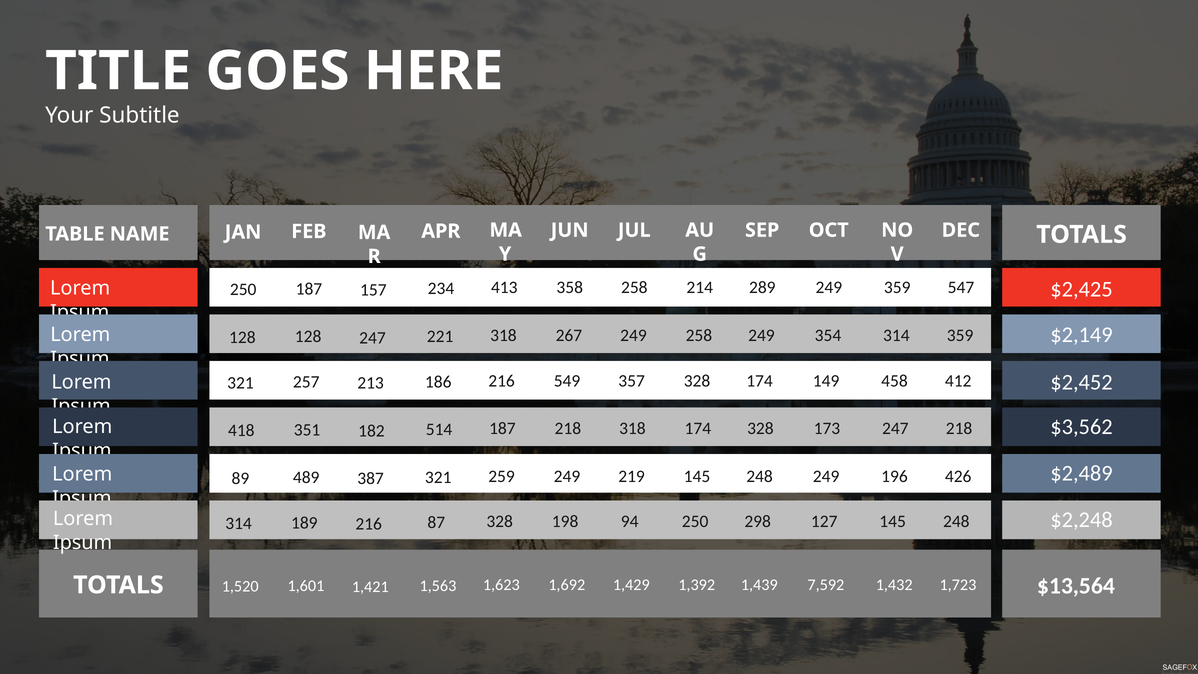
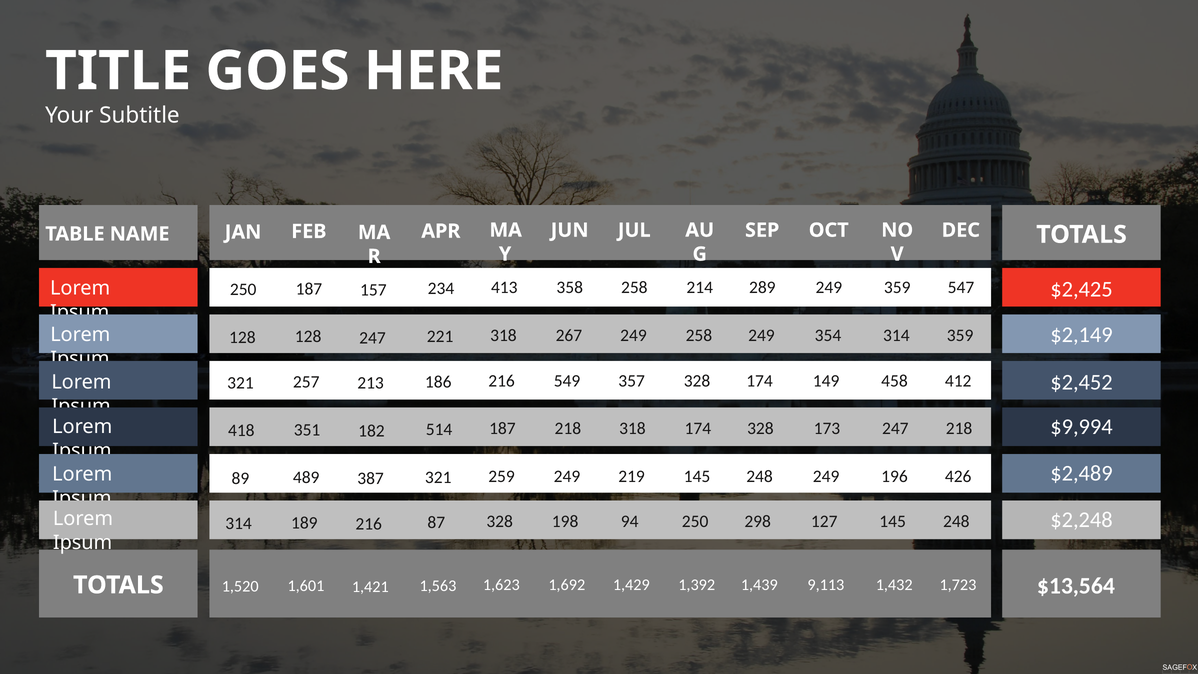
$3,562: $3,562 -> $9,994
7,592: 7,592 -> 9,113
